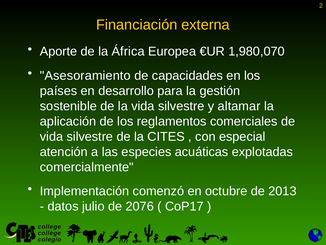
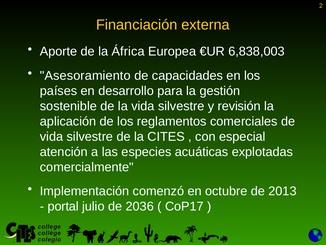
1,980,070: 1,980,070 -> 6,838,003
altamar: altamar -> revisión
datos: datos -> portal
2076: 2076 -> 2036
